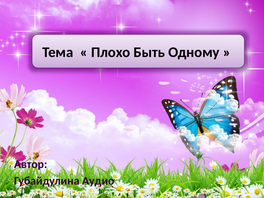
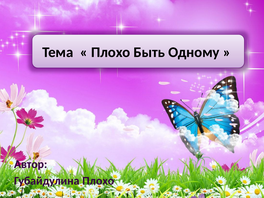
Губайдулина Аудио: Аудио -> Плохо
